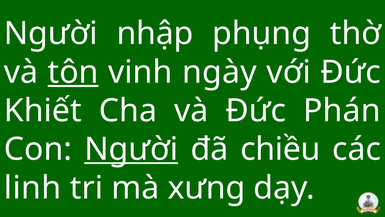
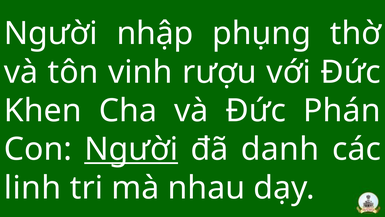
tôn underline: present -> none
ngày: ngày -> rượu
Khiết: Khiết -> Khen
chiều: chiều -> danh
xưng: xưng -> nhau
